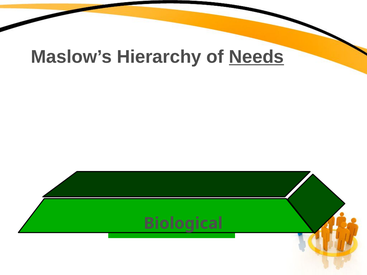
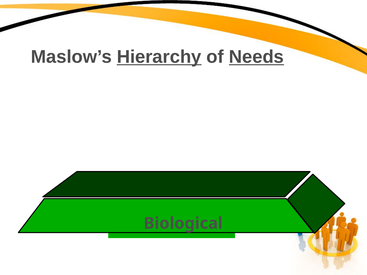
Hierarchy underline: none -> present
